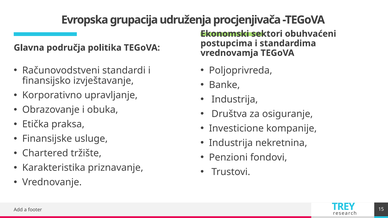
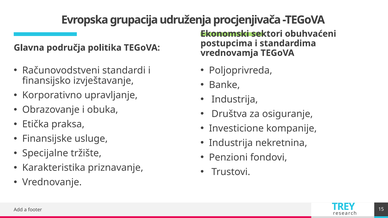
Chartered: Chartered -> Specijalne
